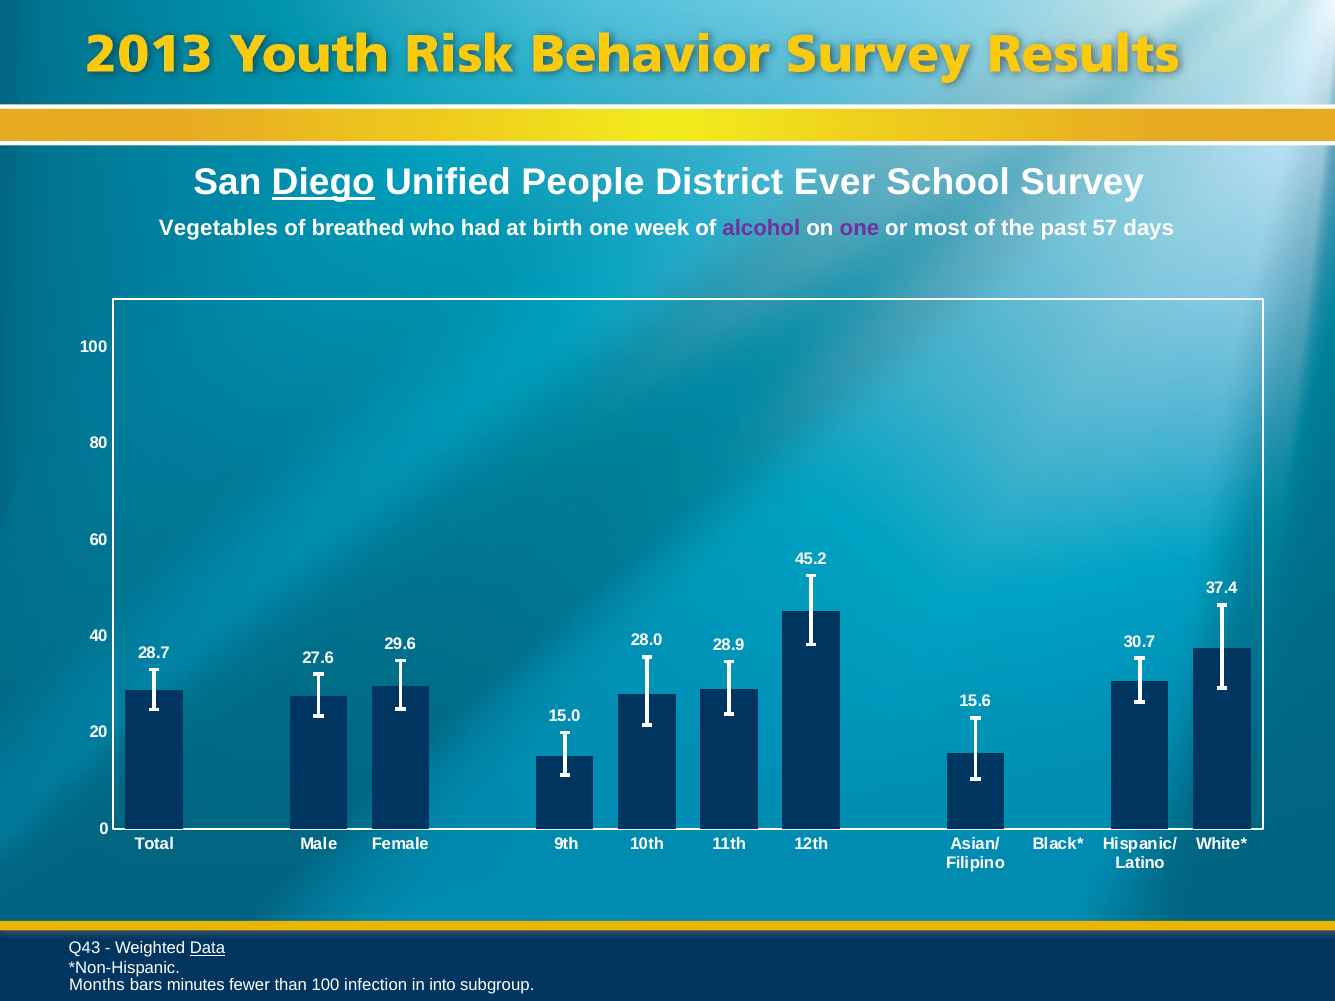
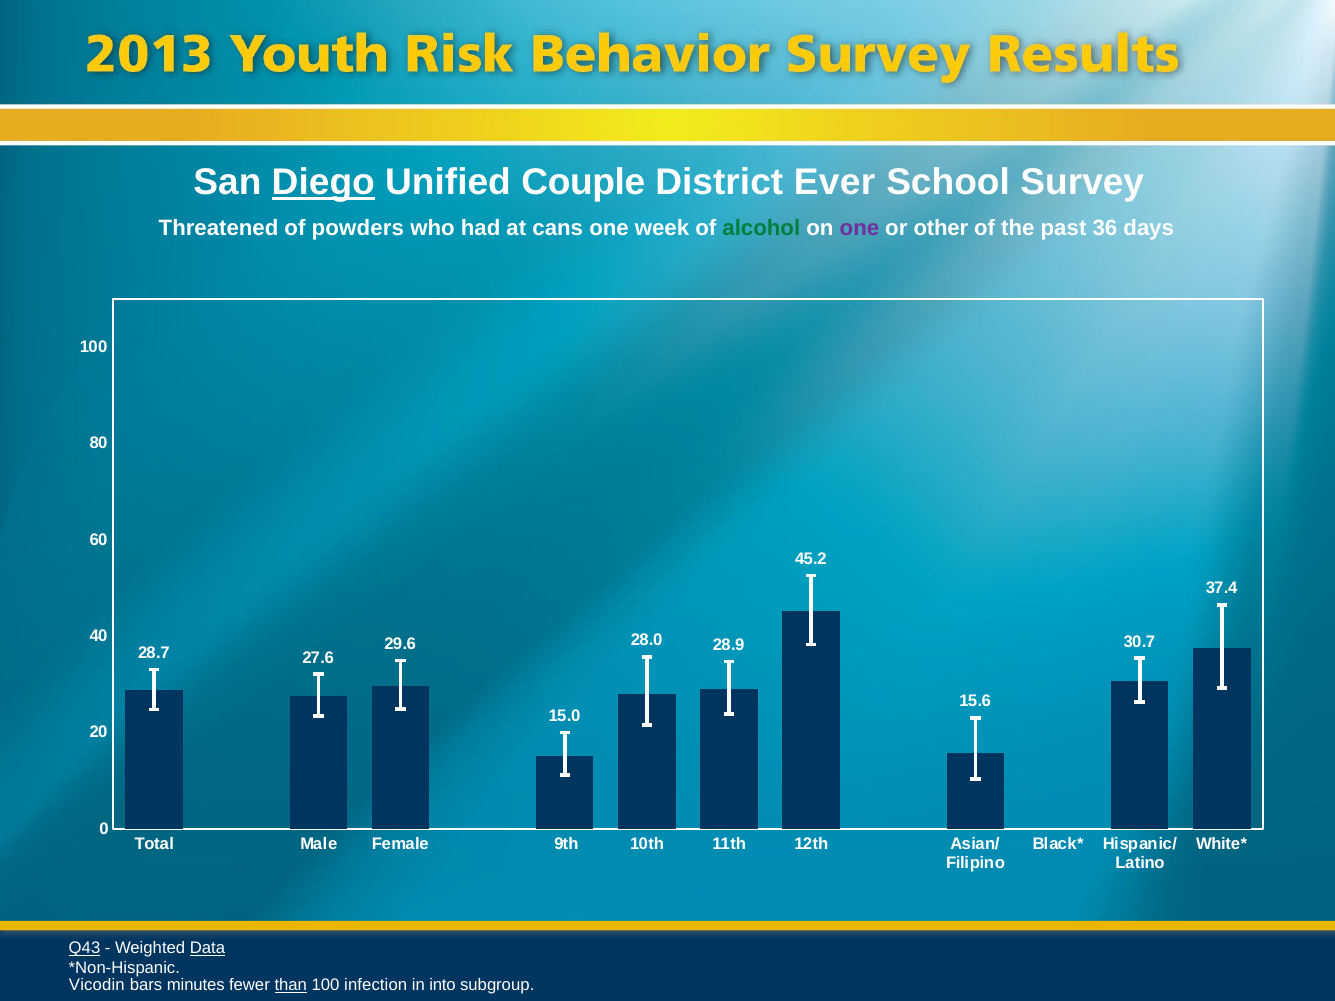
People: People -> Couple
Vegetables: Vegetables -> Threatened
breathed: breathed -> powders
birth: birth -> cans
alcohol colour: purple -> green
most: most -> other
57: 57 -> 36
Q43 underline: none -> present
Months: Months -> Vicodin
than underline: none -> present
